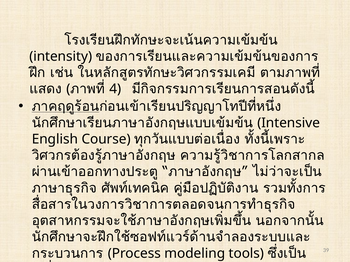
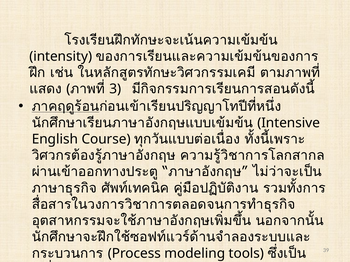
4: 4 -> 3
